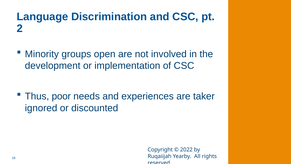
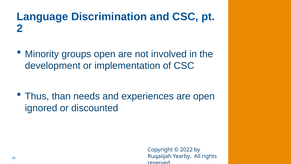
poor: poor -> than
are taker: taker -> open
